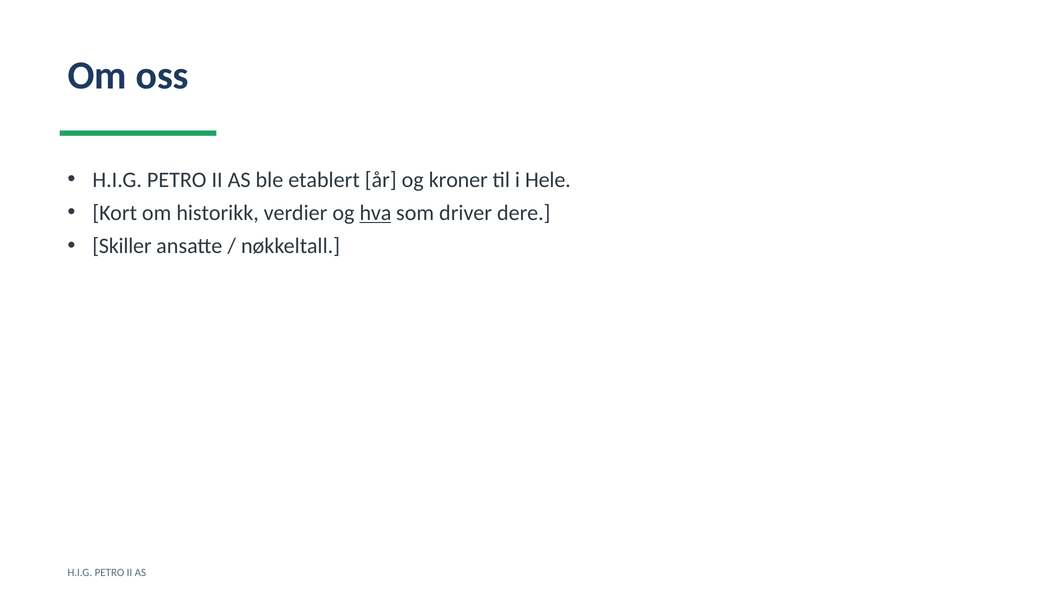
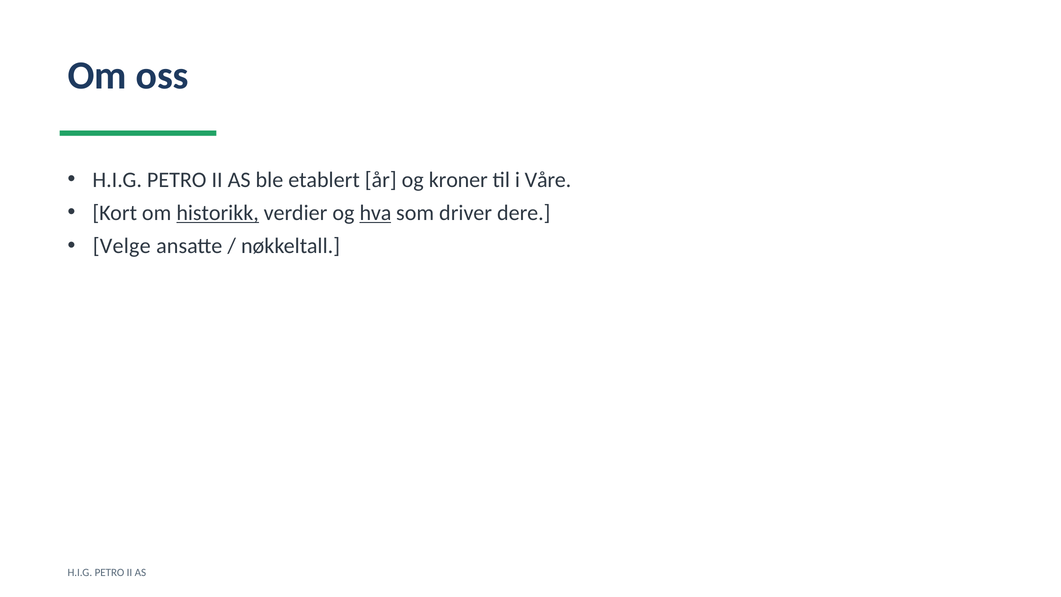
Hele: Hele -> Våre
historikk underline: none -> present
Skiller: Skiller -> Velge
